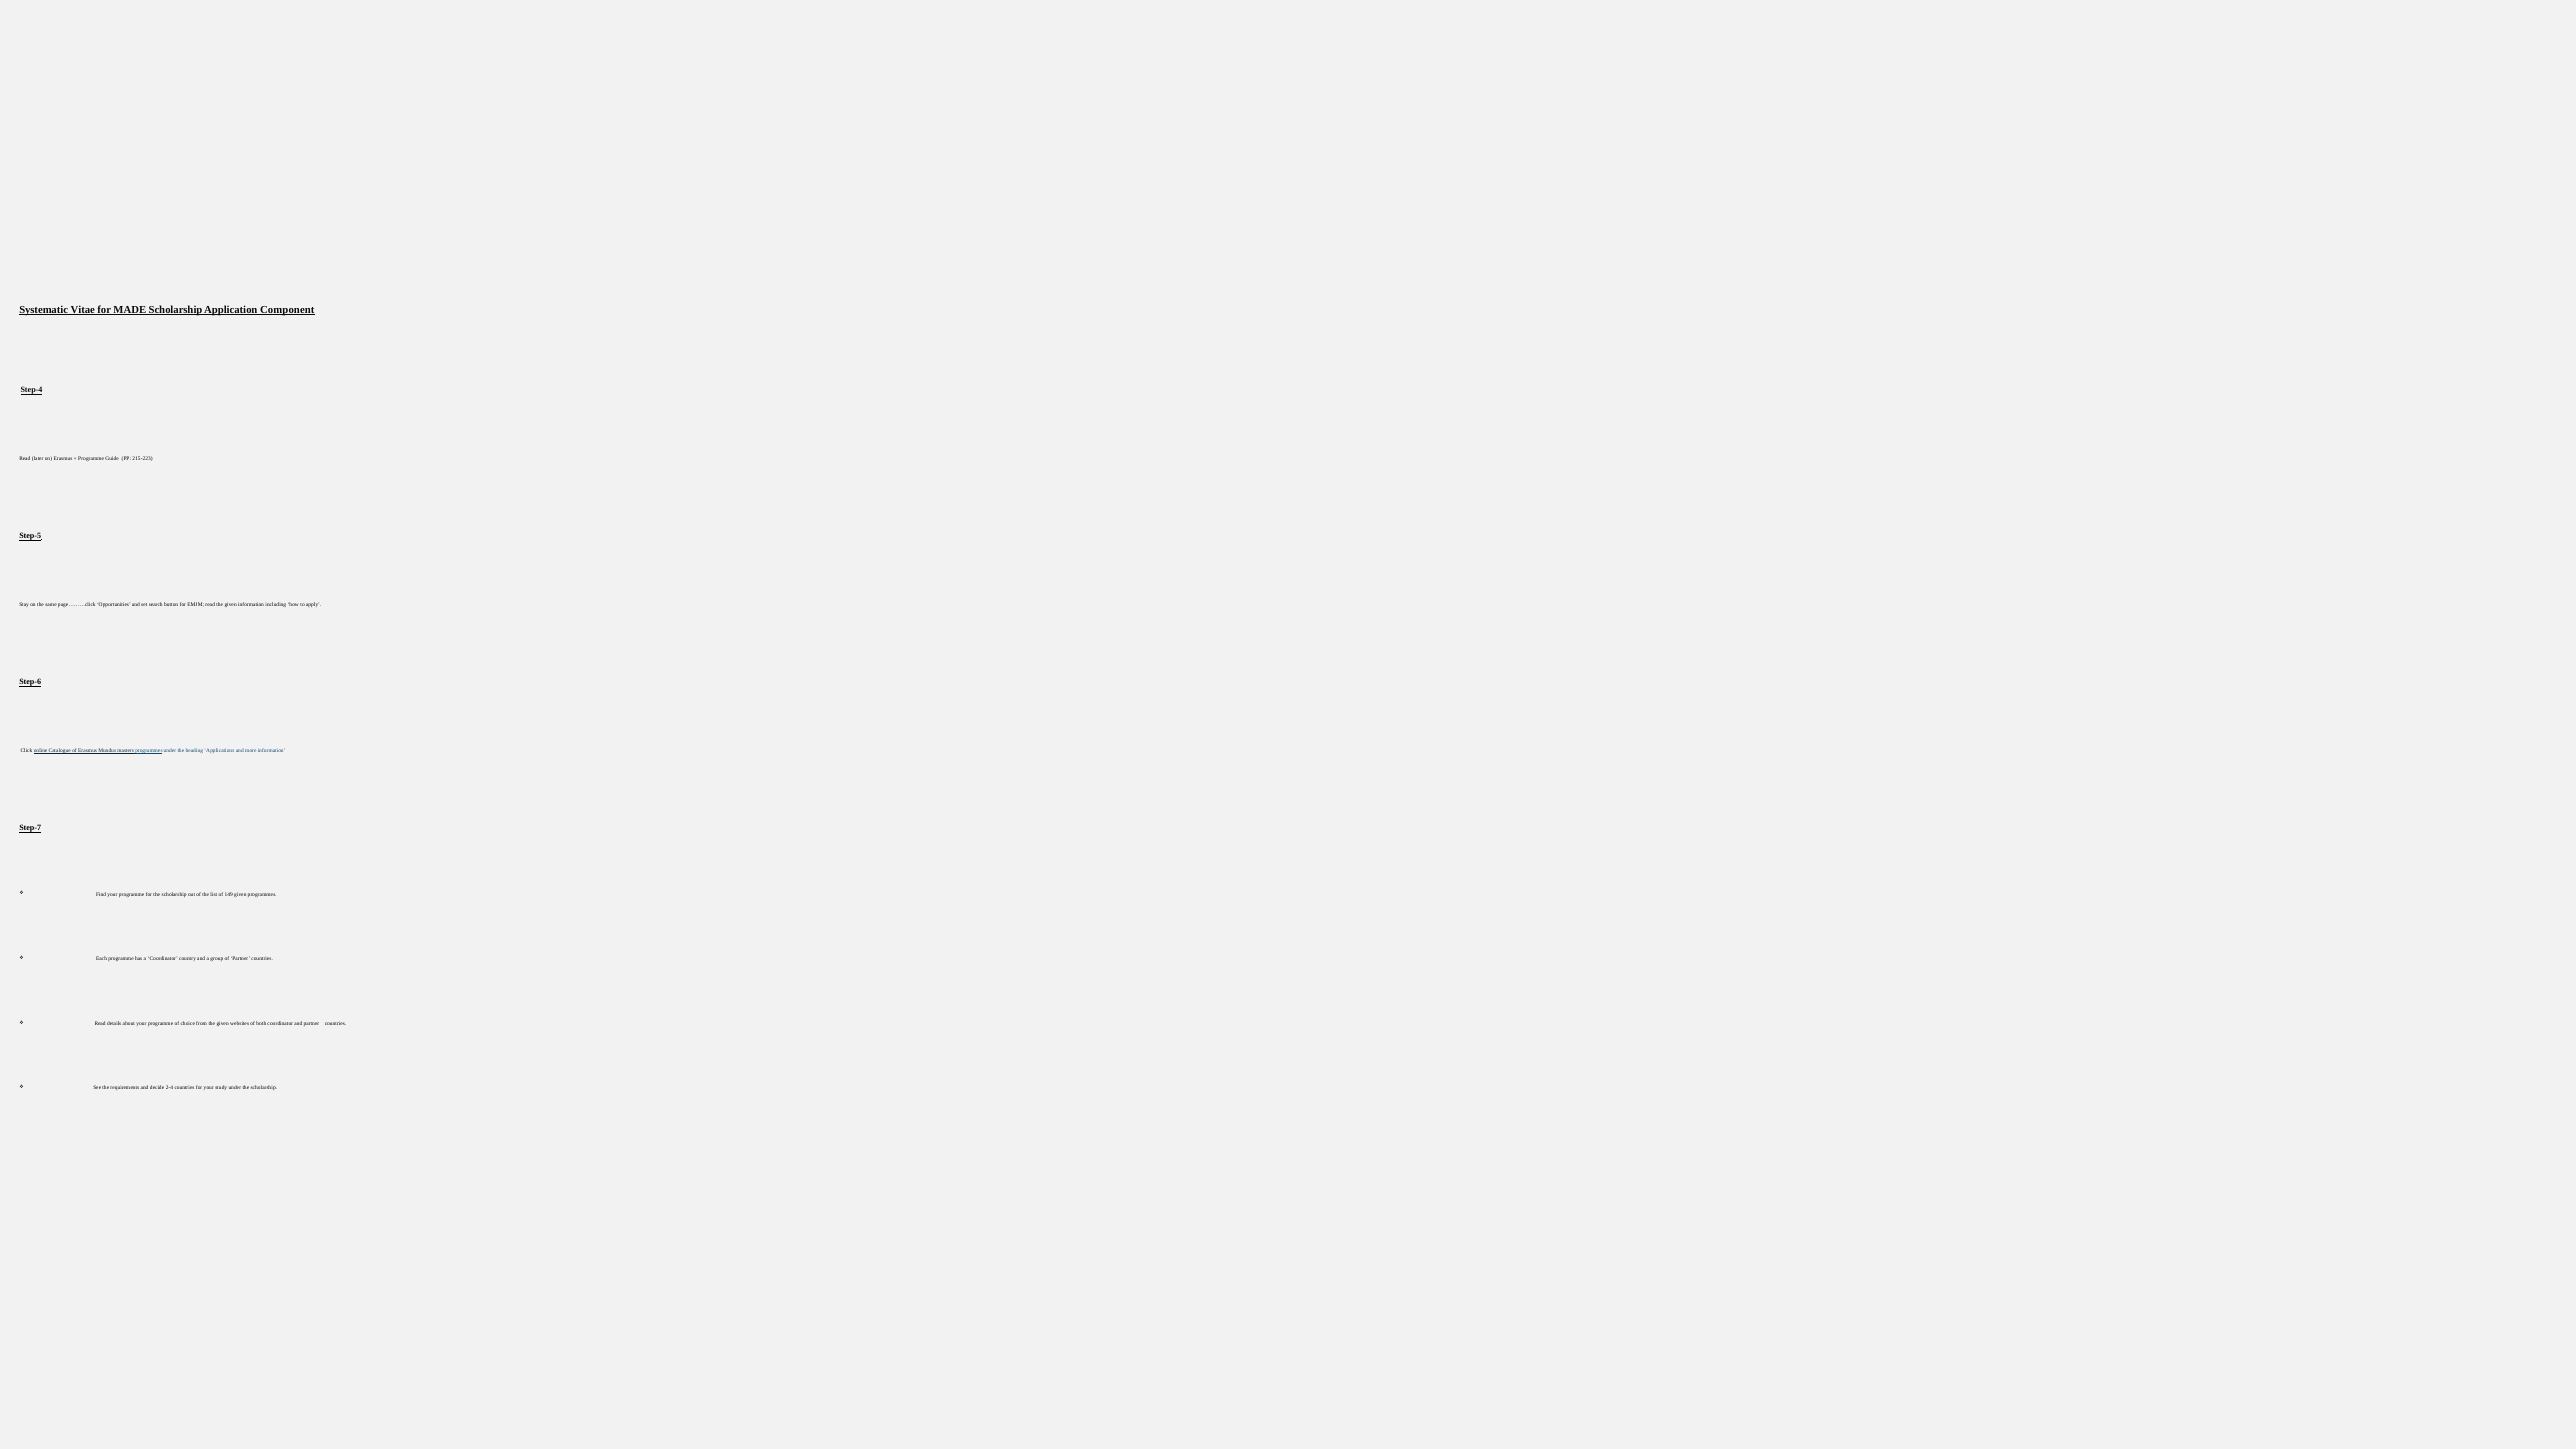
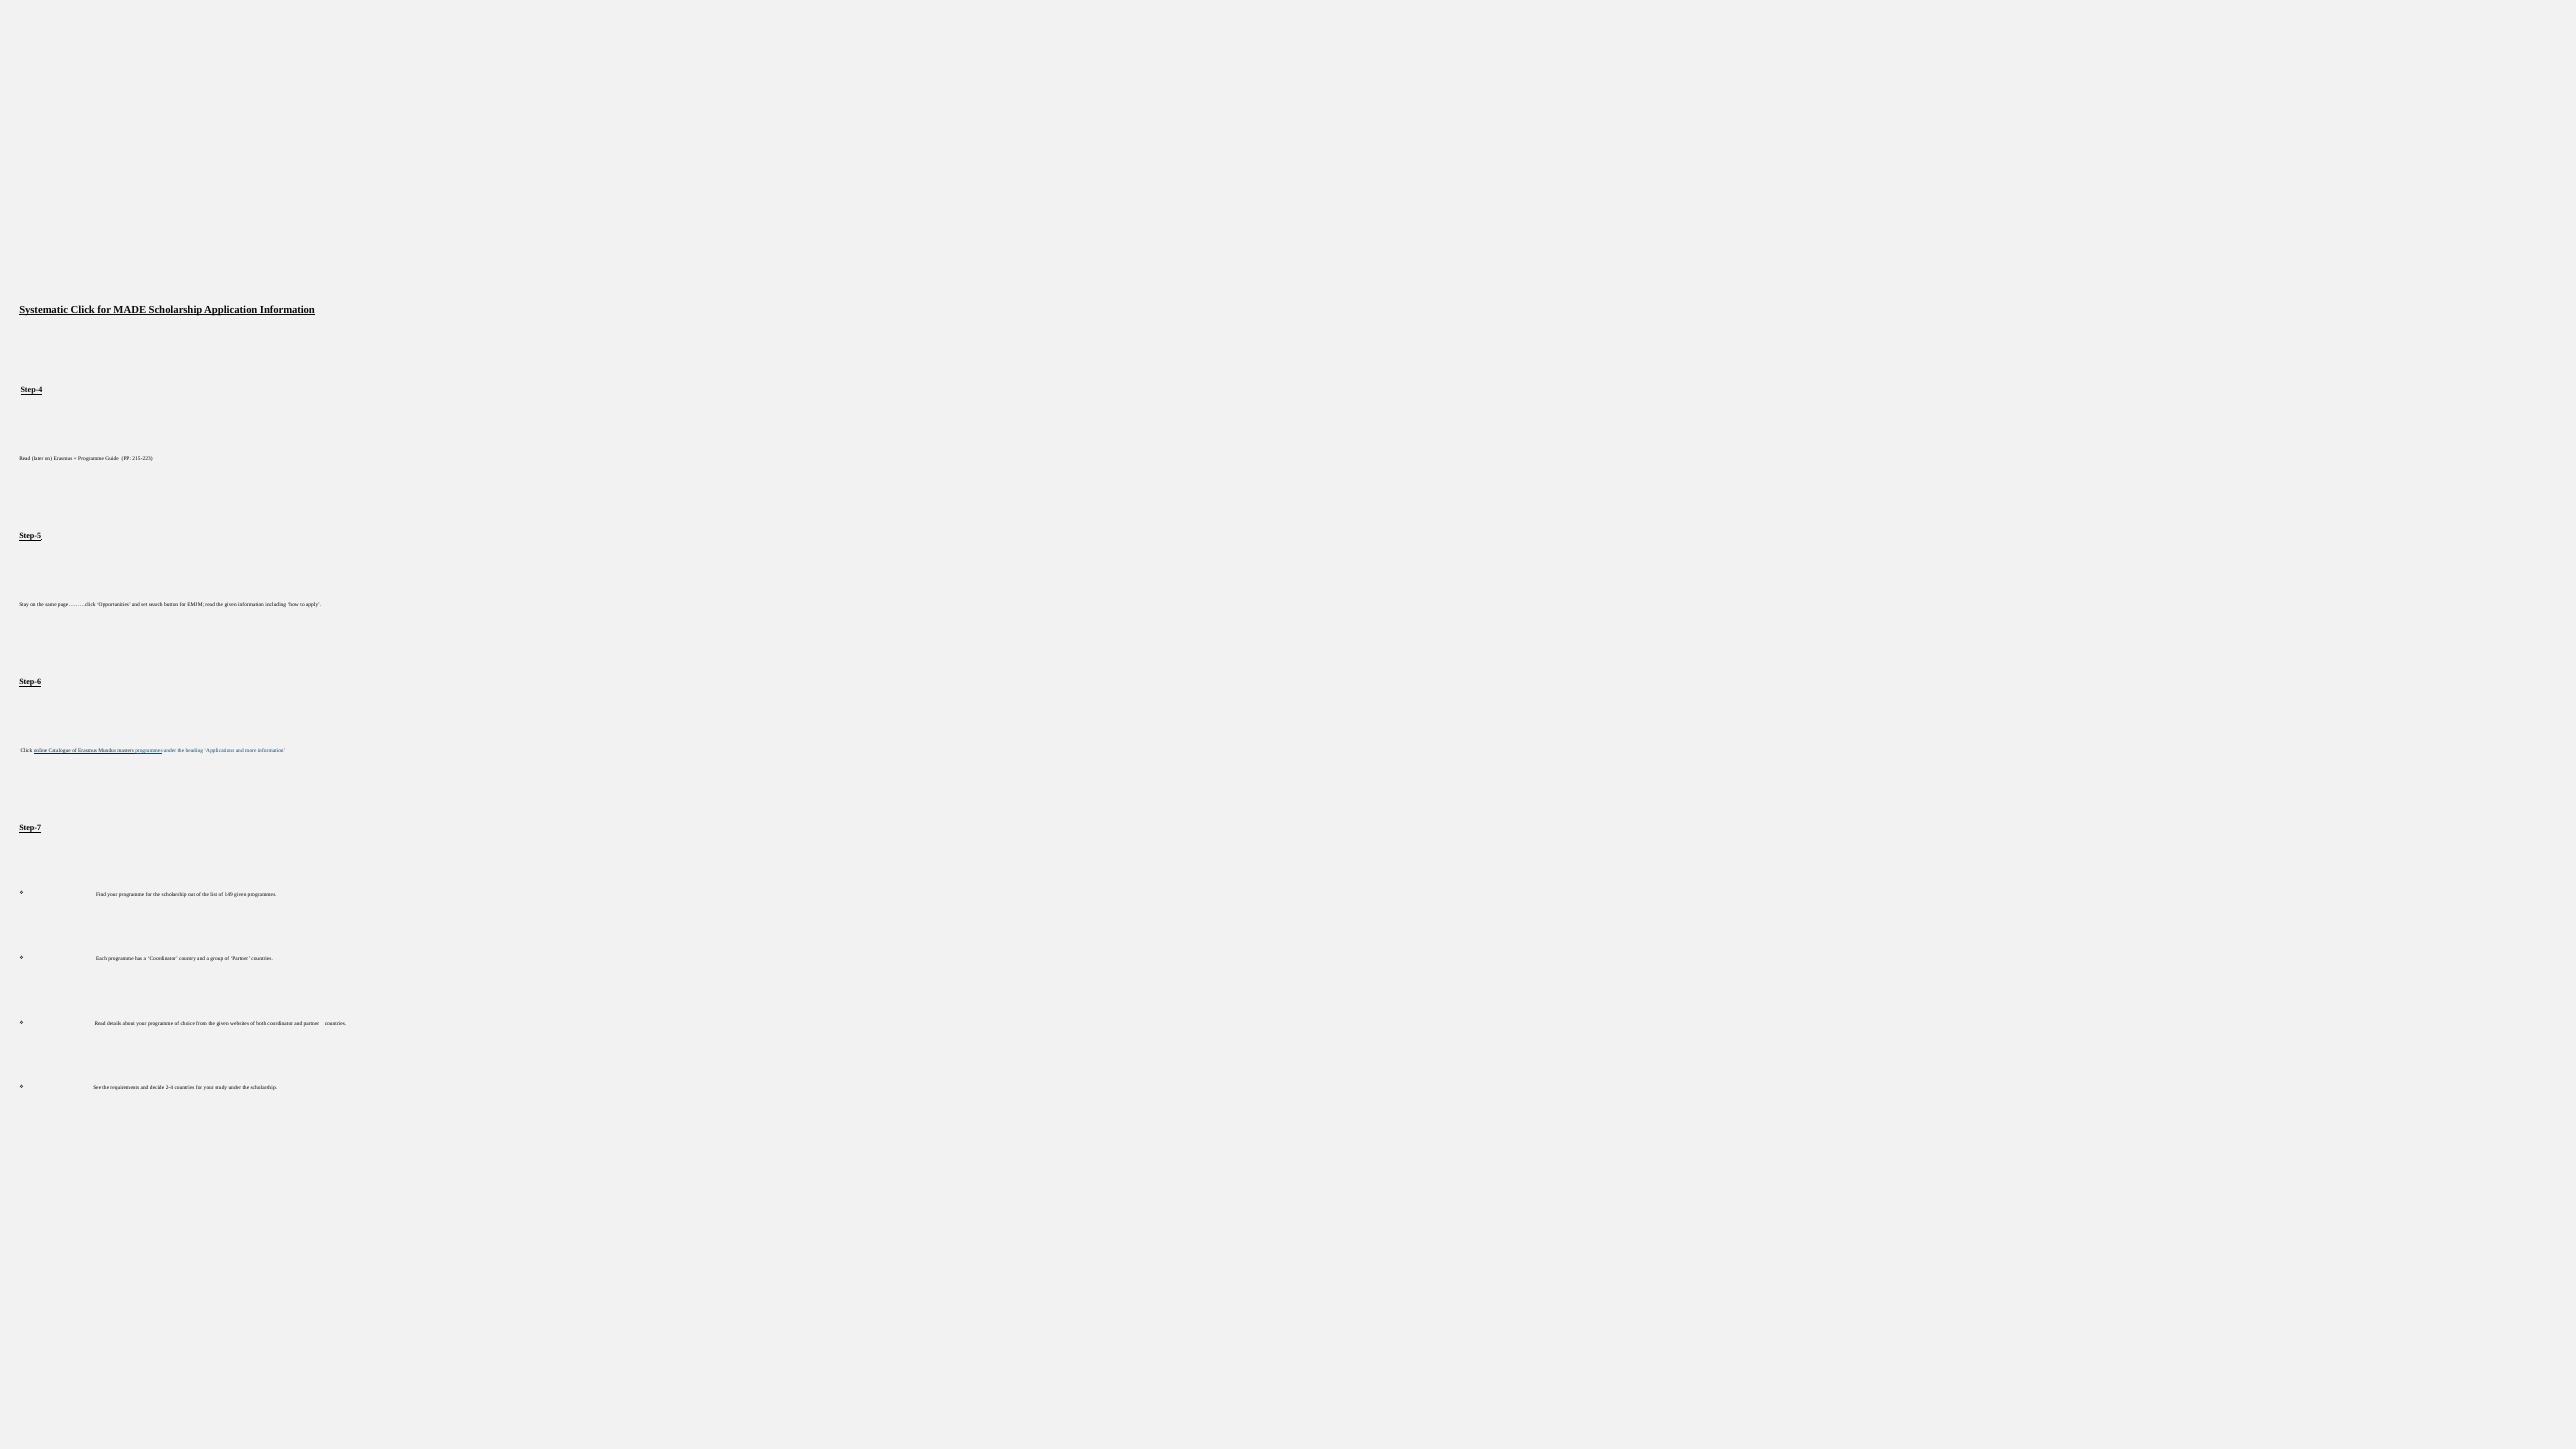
Systematic Vitae: Vitae -> Click
Application Component: Component -> Information
